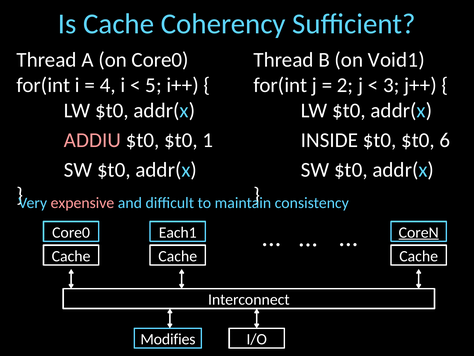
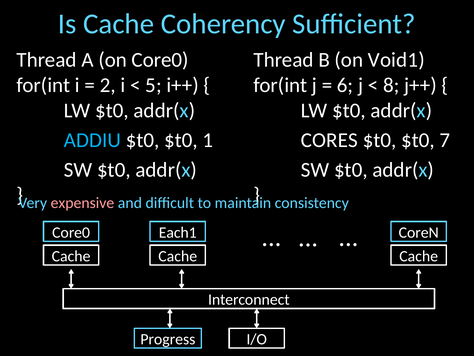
4: 4 -> 2
2: 2 -> 6
3: 3 -> 8
ADDIU colour: pink -> light blue
INSIDE: INSIDE -> CORES
6: 6 -> 7
CoreN underline: present -> none
Modifies: Modifies -> Progress
